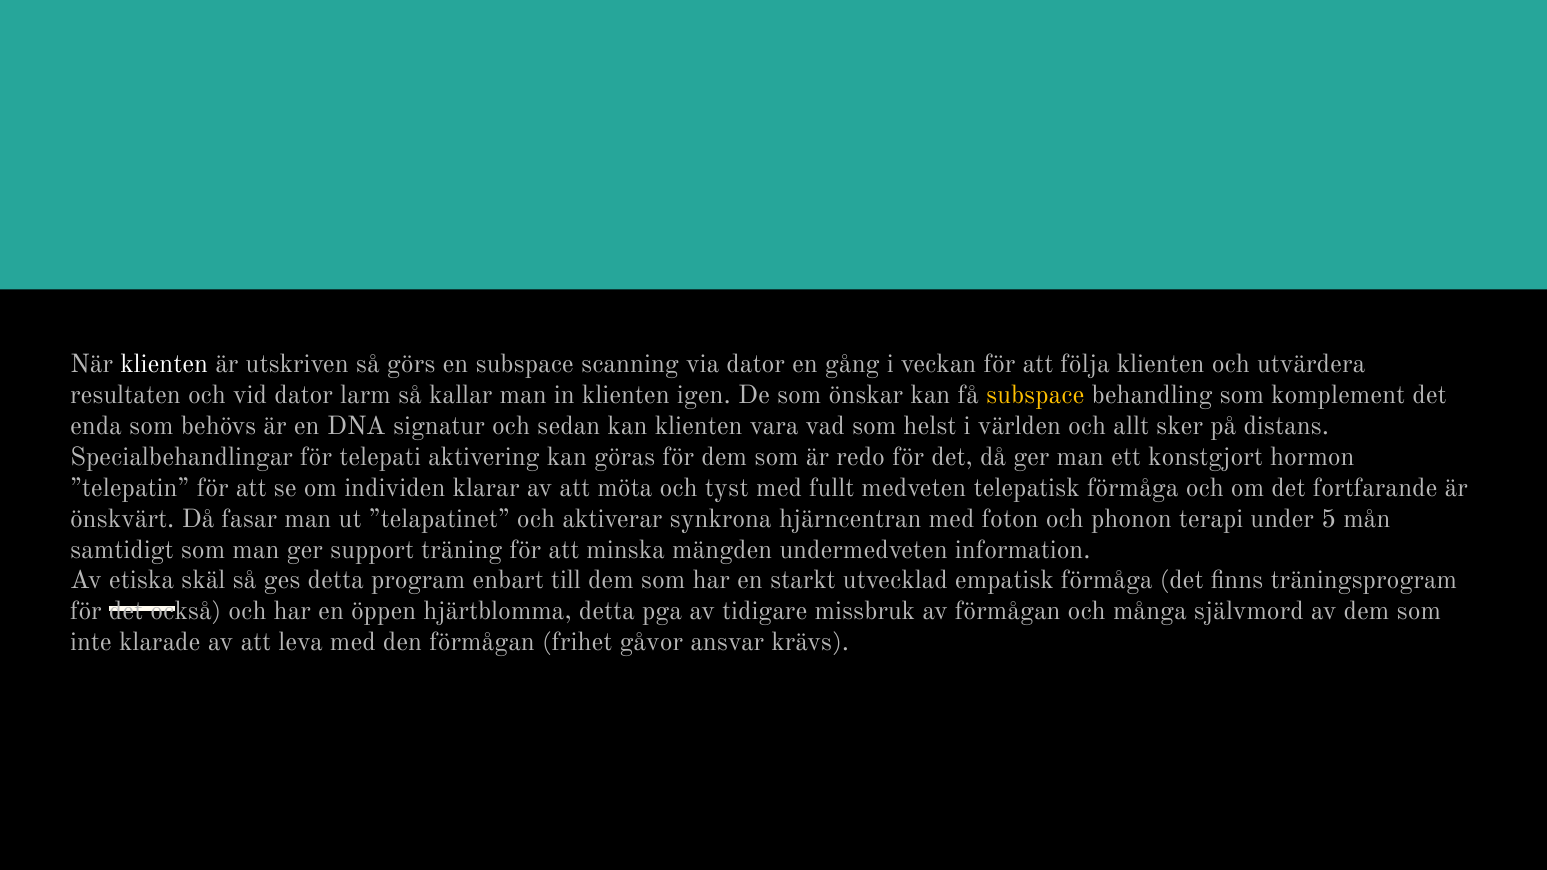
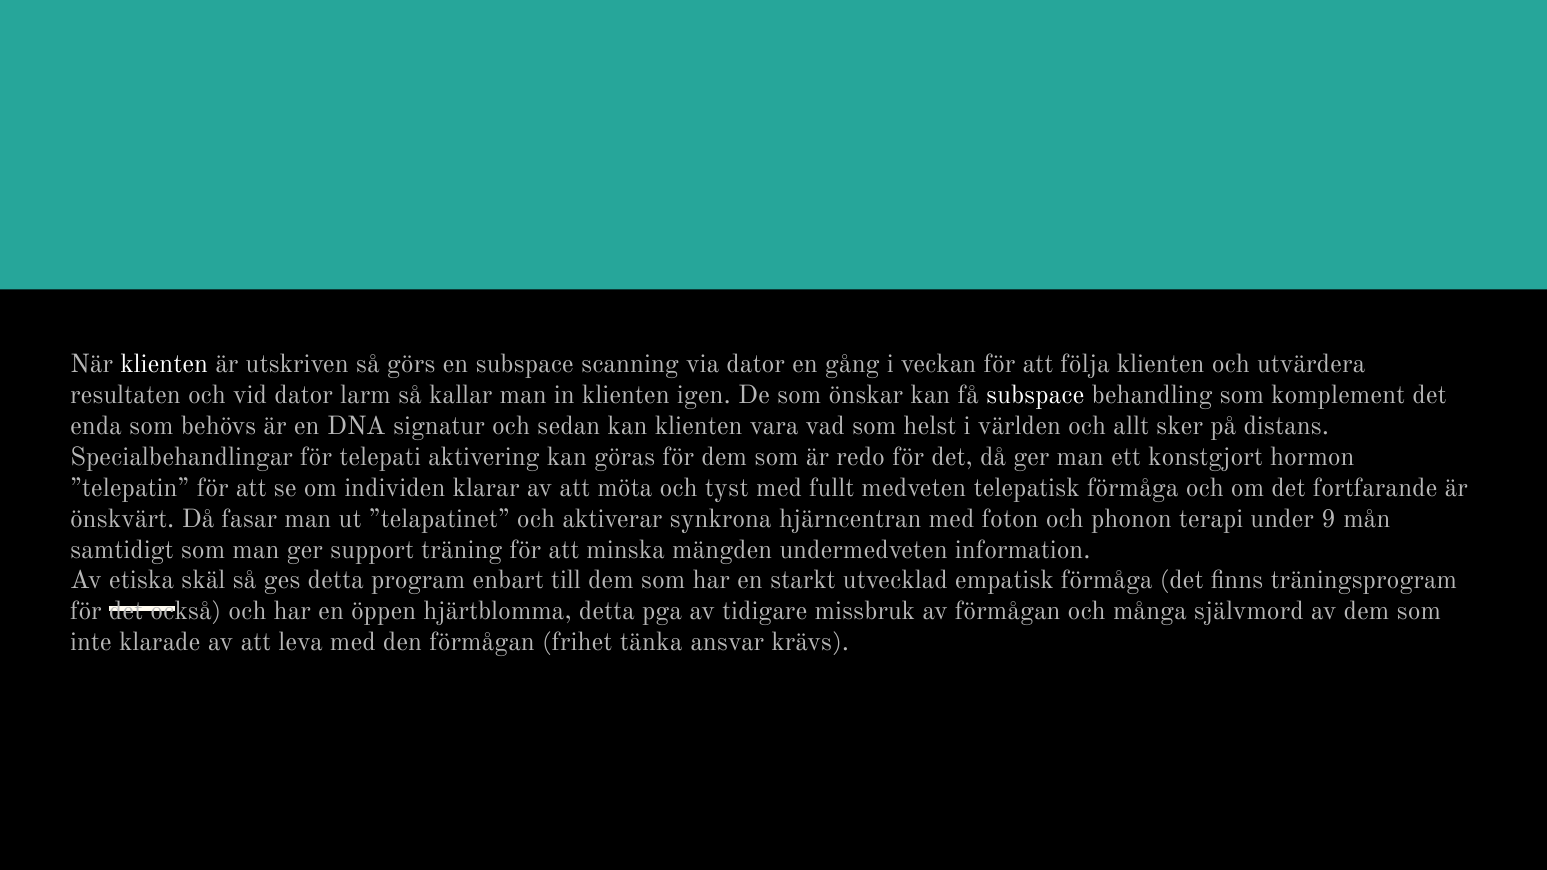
subspace at (1035, 395) colour: yellow -> white
5: 5 -> 9
gåvor: gåvor -> tänka
